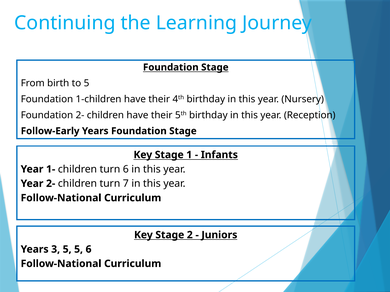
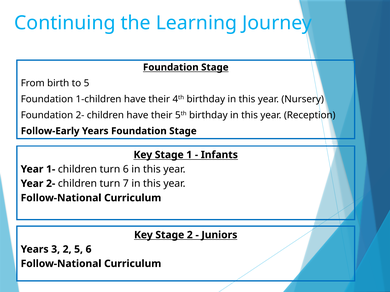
3 5: 5 -> 2
